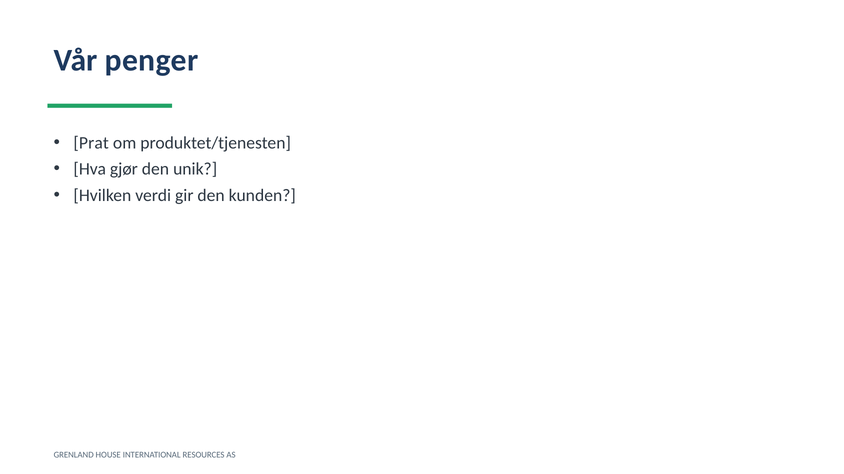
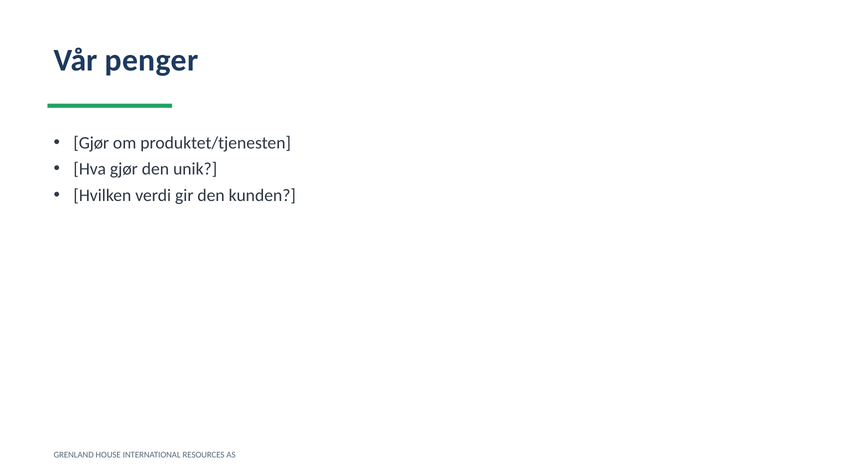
Prat at (91, 143): Prat -> Gjør
